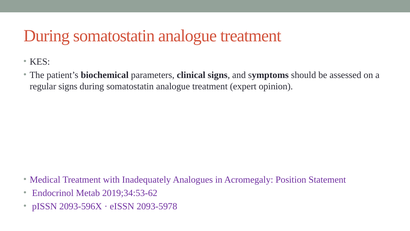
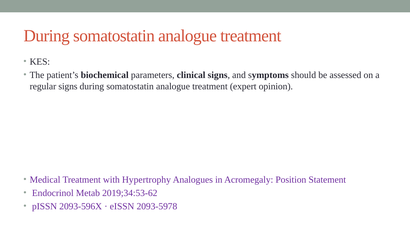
Inadequately: Inadequately -> Hypertrophy
